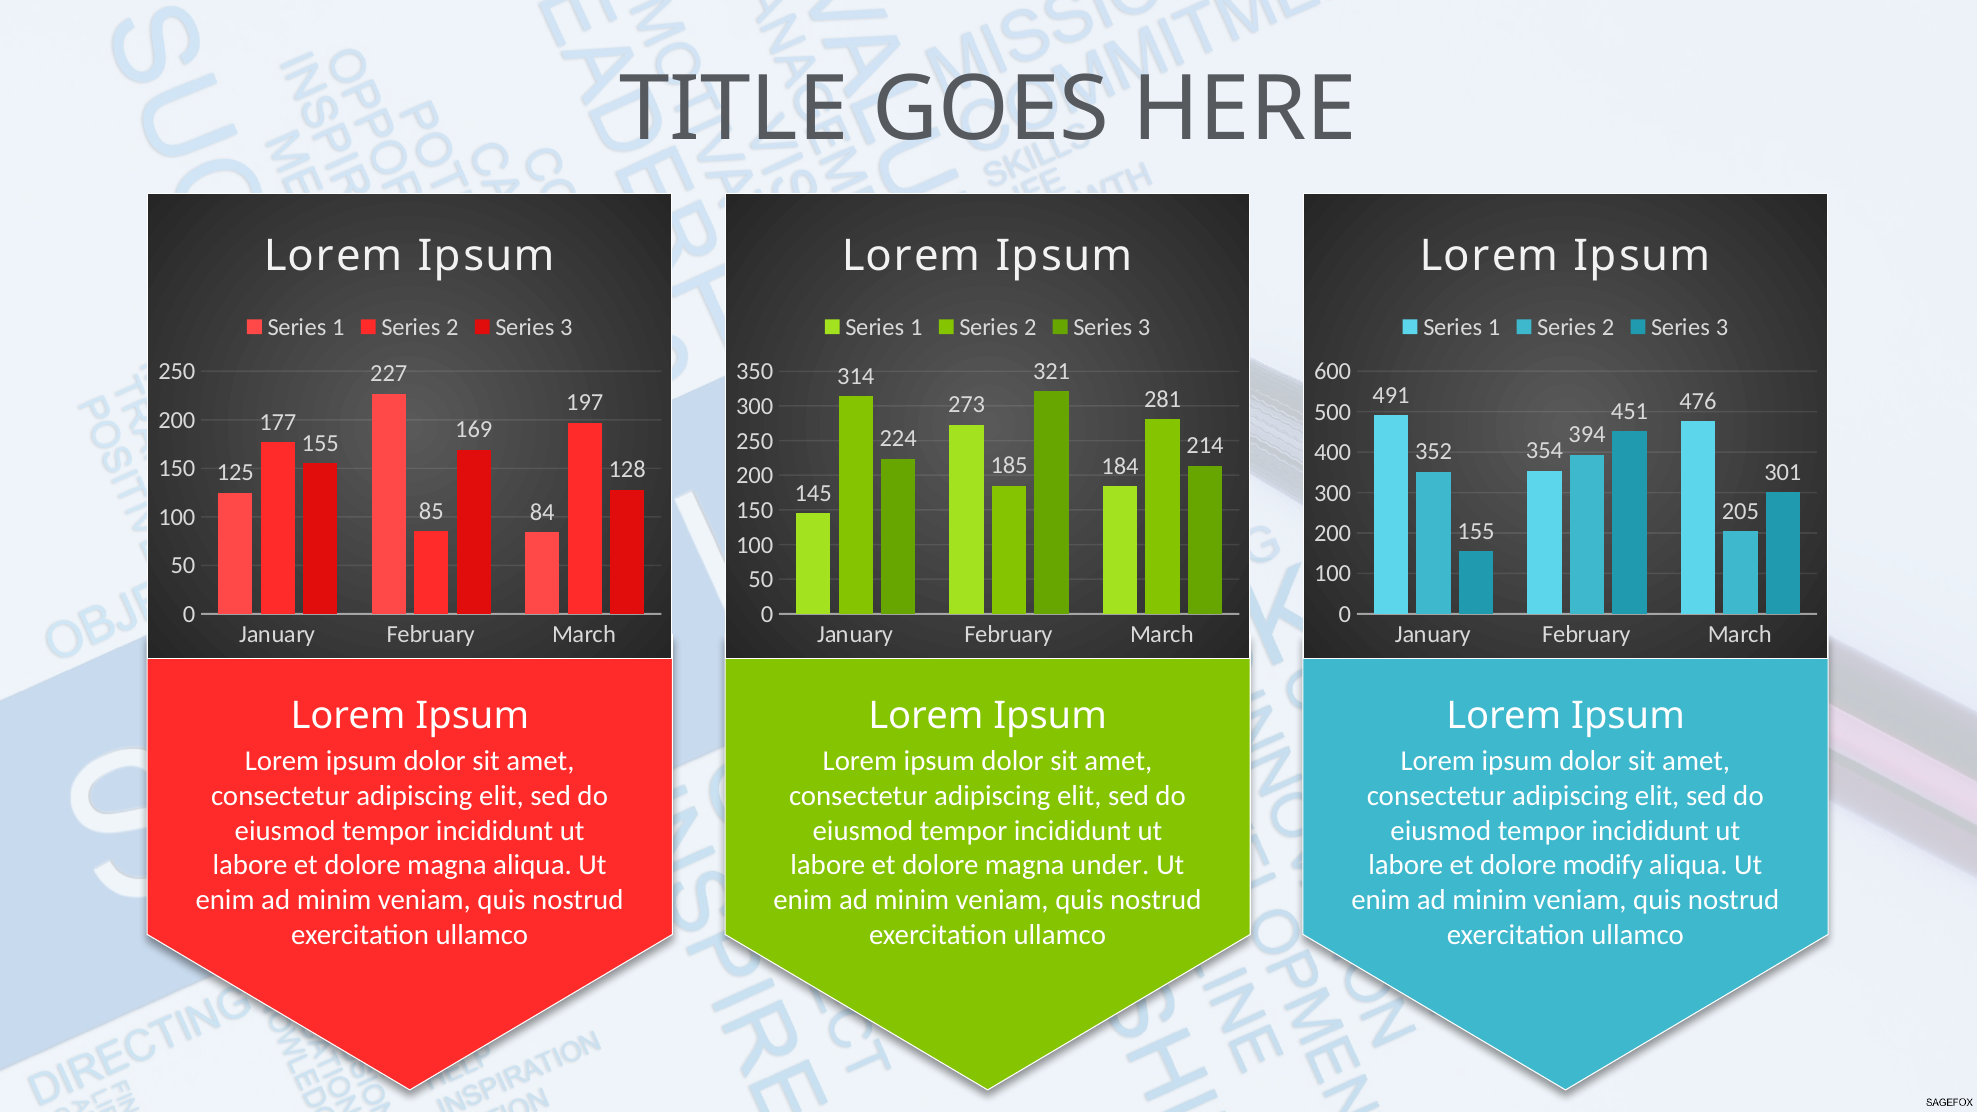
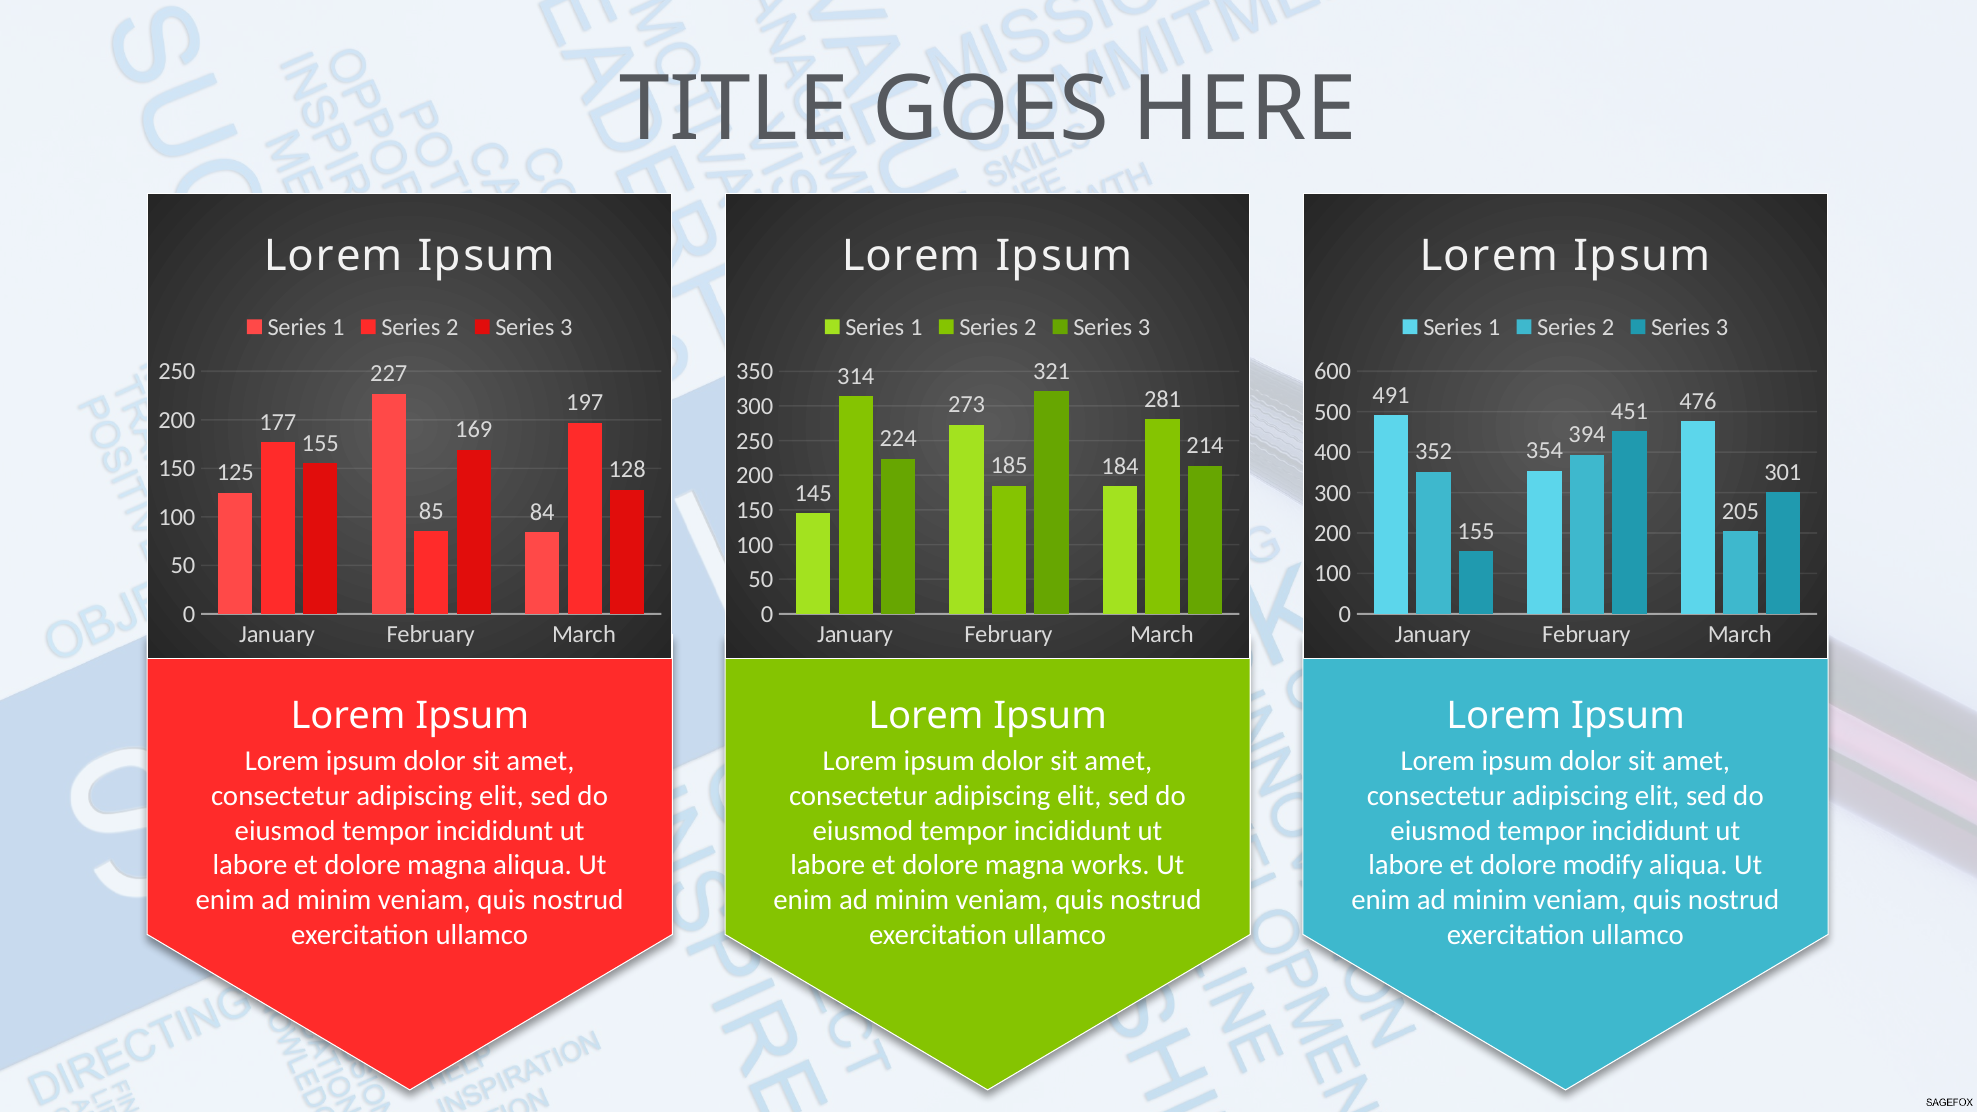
under: under -> works
